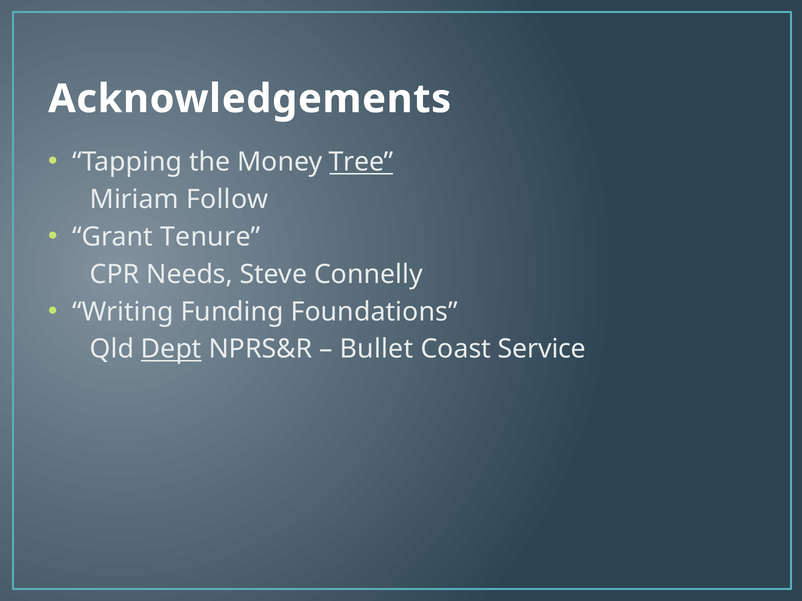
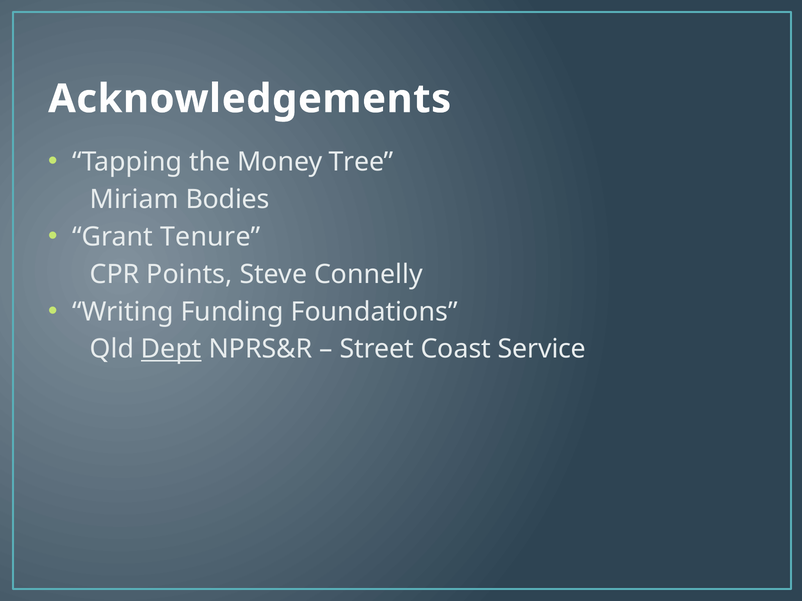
Tree underline: present -> none
Follow: Follow -> Bodies
Needs: Needs -> Points
Bullet: Bullet -> Street
